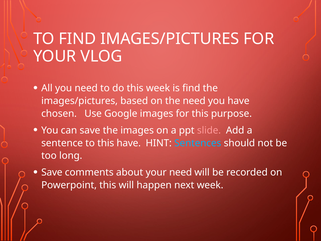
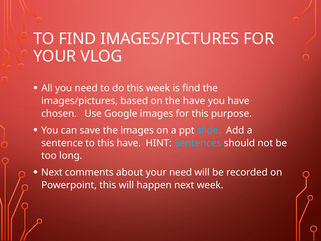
the need: need -> have
slide colour: pink -> light blue
Save at (52, 172): Save -> Next
